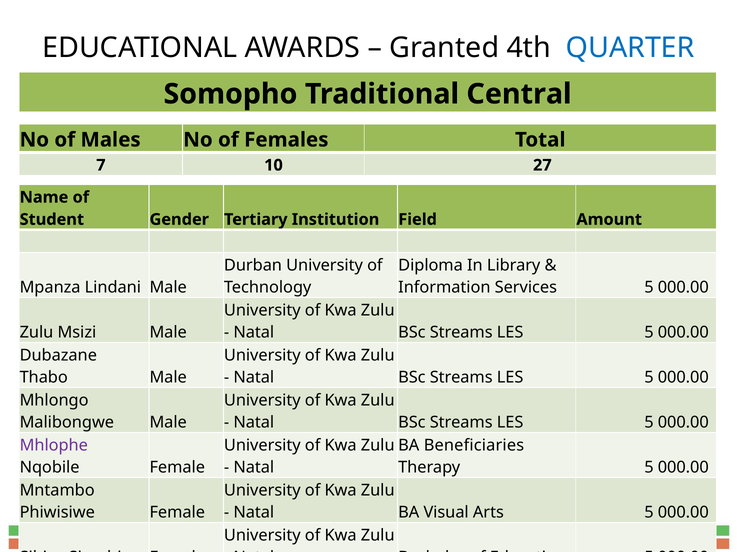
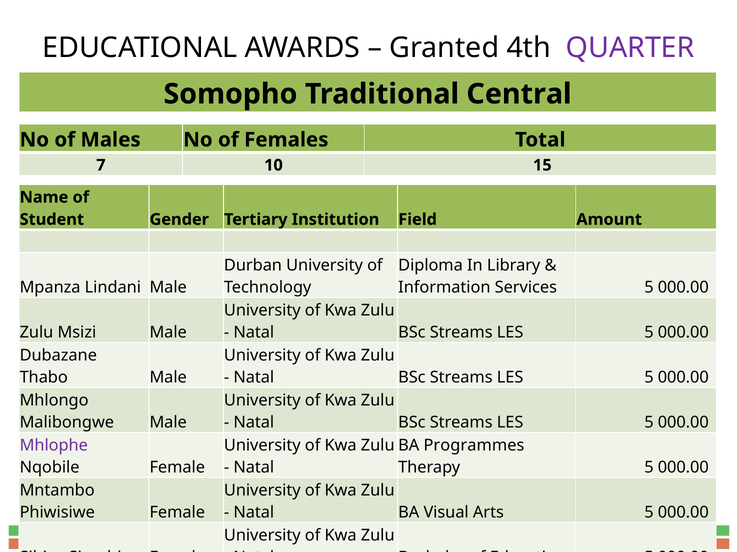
QUARTER colour: blue -> purple
27: 27 -> 15
Beneficiaries: Beneficiaries -> Programmes
